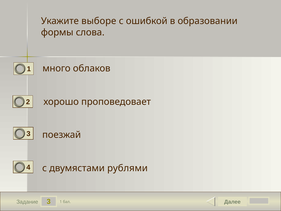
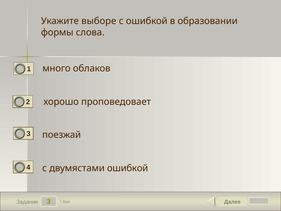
двумястами рублями: рублями -> ошибкой
